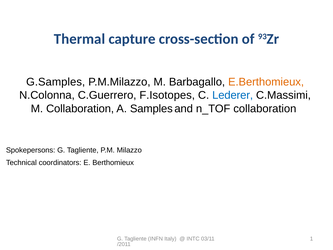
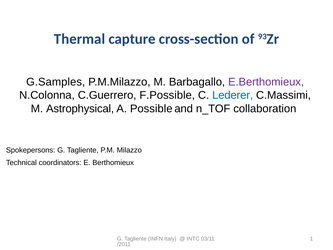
E.Berthomieux colour: orange -> purple
F.Isotopes: F.Isotopes -> F.Possible
M Collaboration: Collaboration -> Astrophysical
Samples: Samples -> Possible
